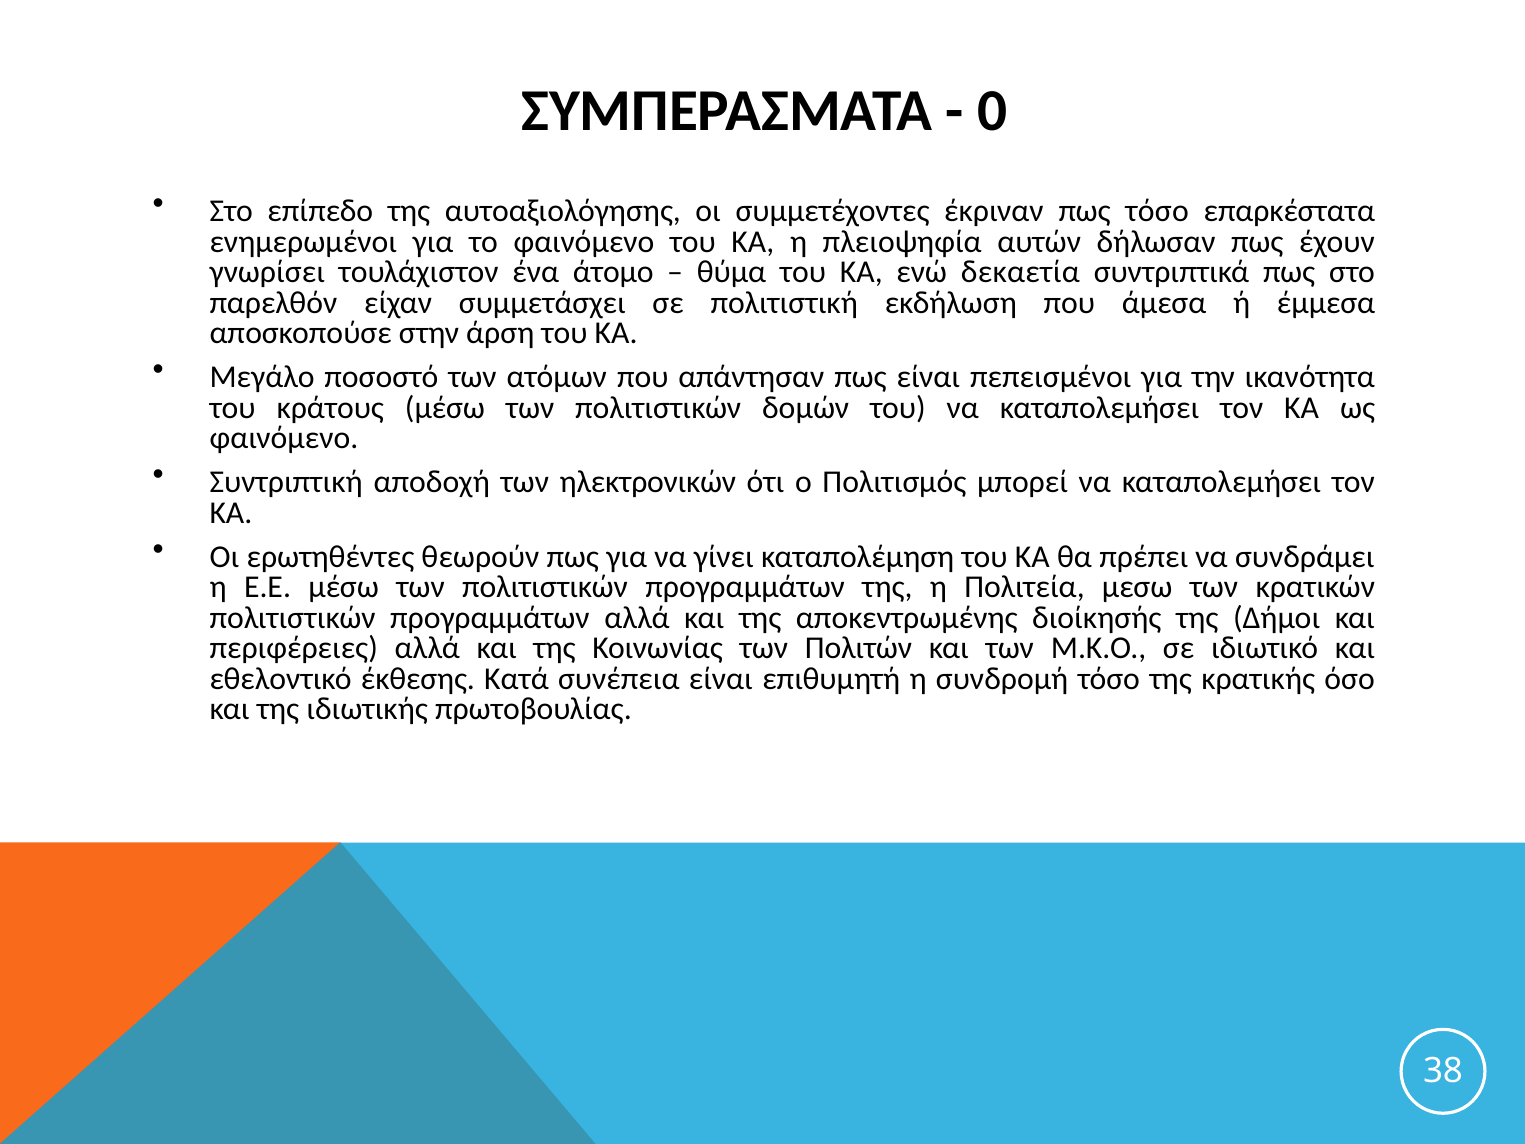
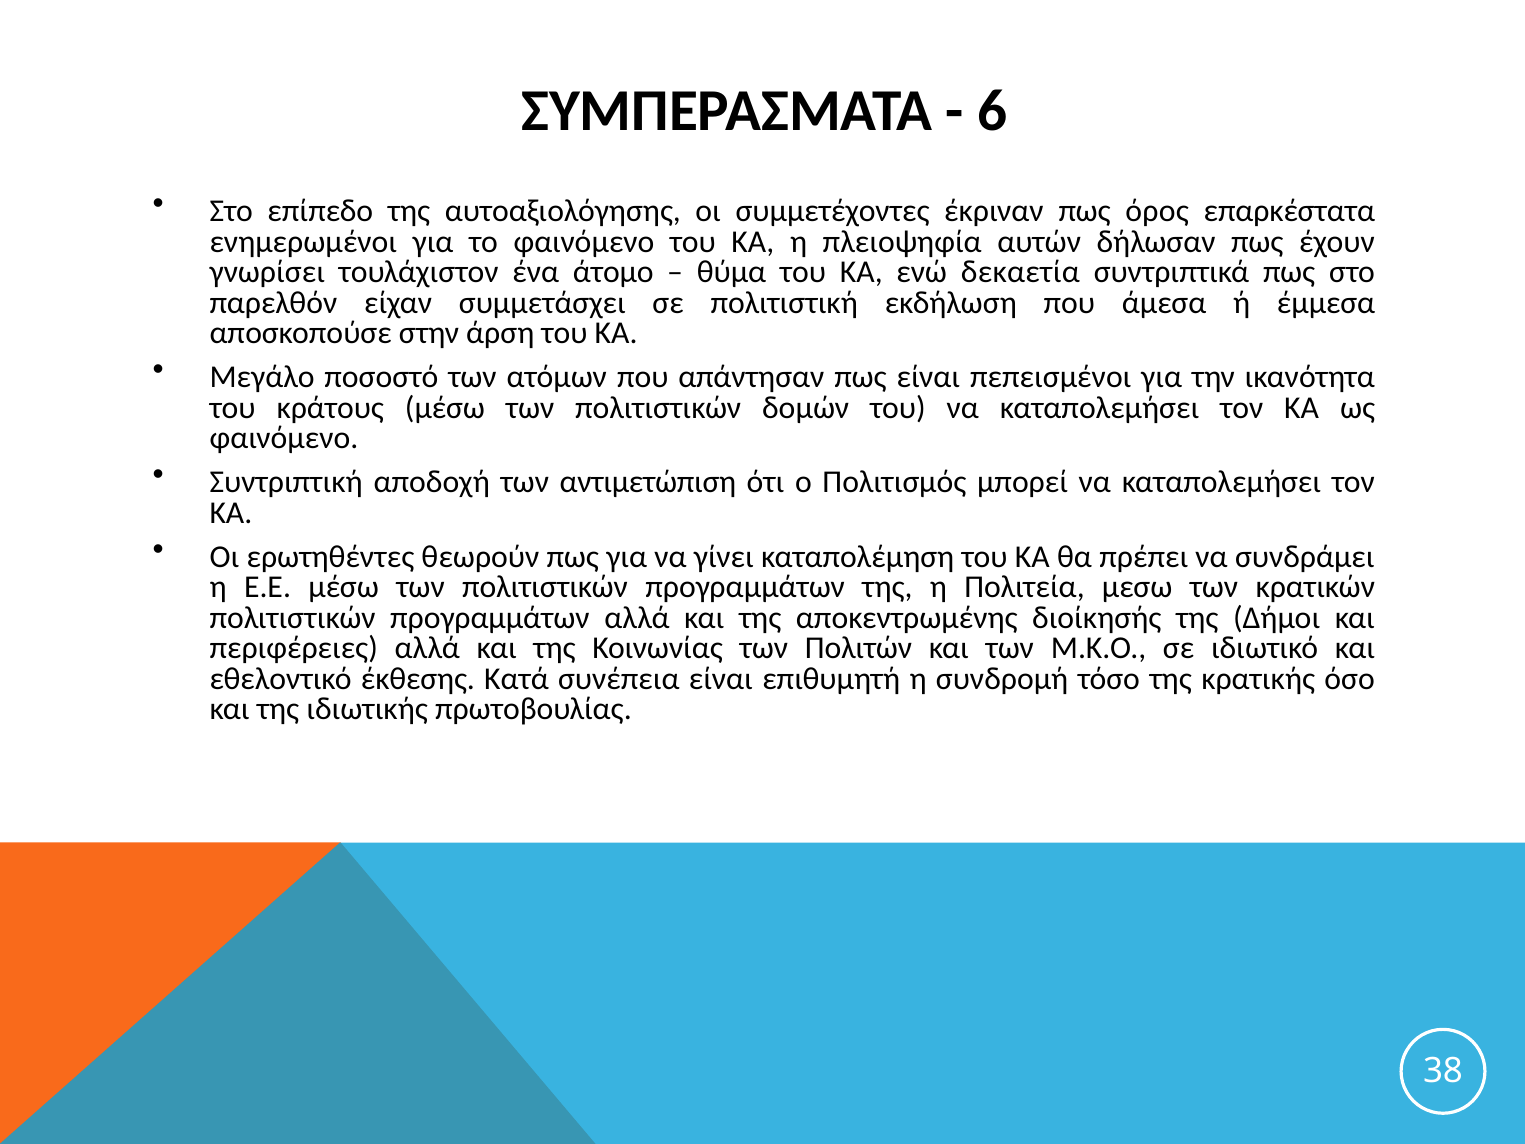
0: 0 -> 6
πως τόσο: τόσο -> όρος
ηλεκτρονικών: ηλεκτρονικών -> αντιμετώπιση
